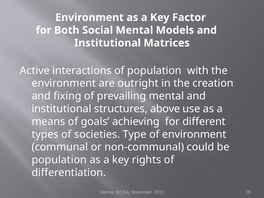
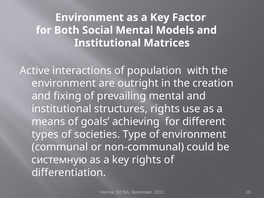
structures above: above -> rights
population at (59, 160): population -> системную
